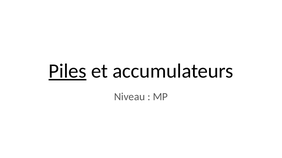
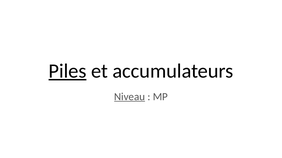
Niveau underline: none -> present
